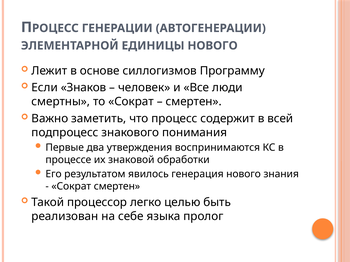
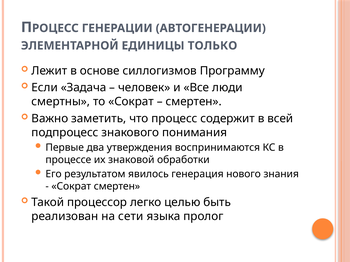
ЕДИНИЦЫ НОВОГО: НОВОГО -> ТОЛЬКО
Знаков: Знаков -> Задача
себе: себе -> сети
